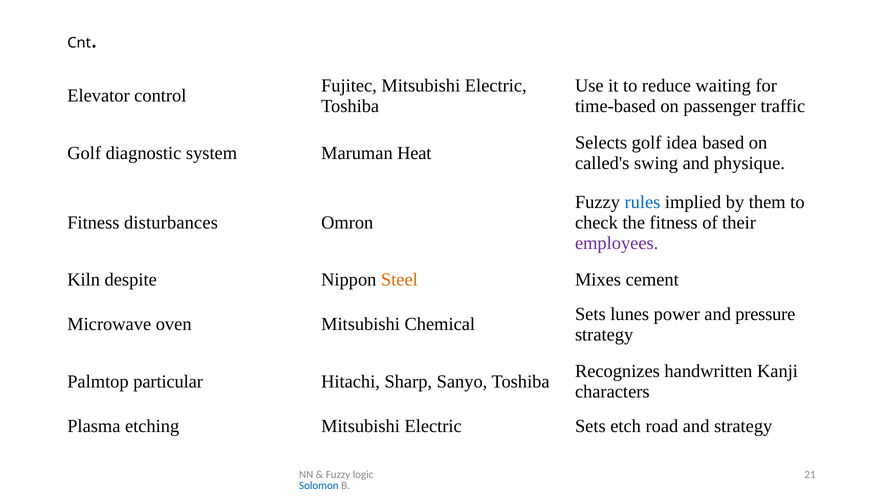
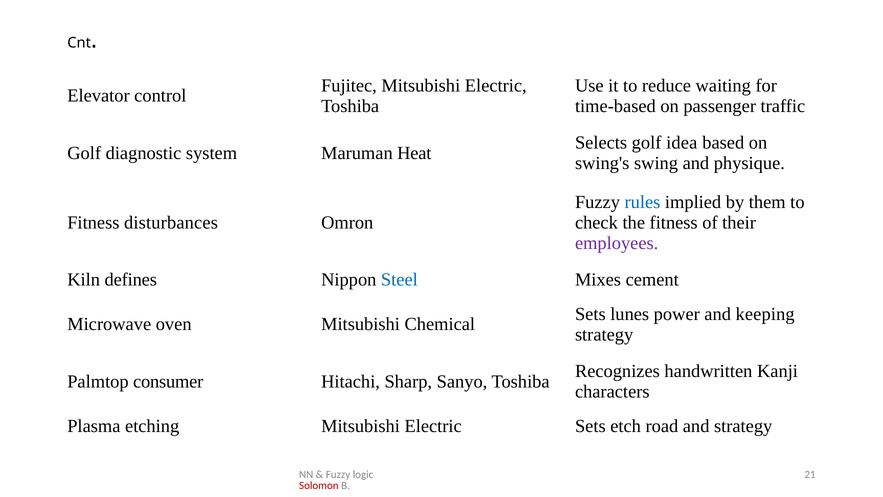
called's: called's -> swing's
despite: despite -> defines
Steel colour: orange -> blue
pressure: pressure -> keeping
particular: particular -> consumer
Solomon colour: blue -> red
